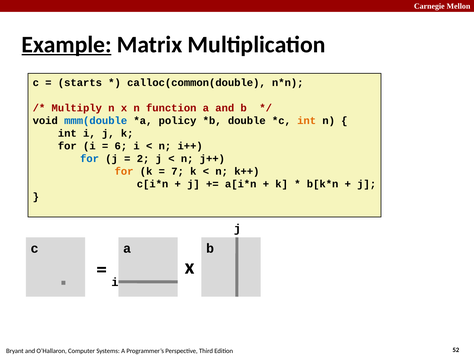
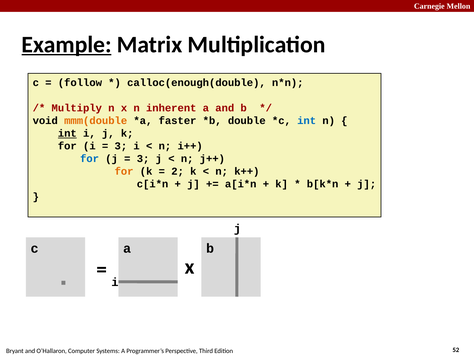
starts: starts -> follow
calloc(common(double: calloc(common(double -> calloc(enough(double
function: function -> inherent
mmm(double colour: blue -> orange
policy: policy -> faster
int at (307, 121) colour: orange -> blue
int at (67, 133) underline: none -> present
6 at (121, 146): 6 -> 3
2 at (143, 158): 2 -> 3
7: 7 -> 2
